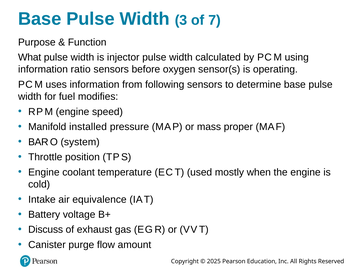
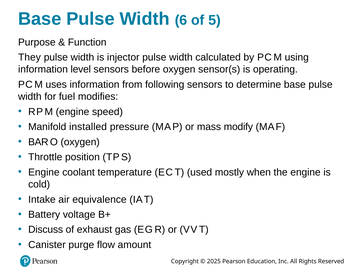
3: 3 -> 6
7: 7 -> 5
What: What -> They
ratio: ratio -> level
proper: proper -> modify
O system: system -> oxygen
